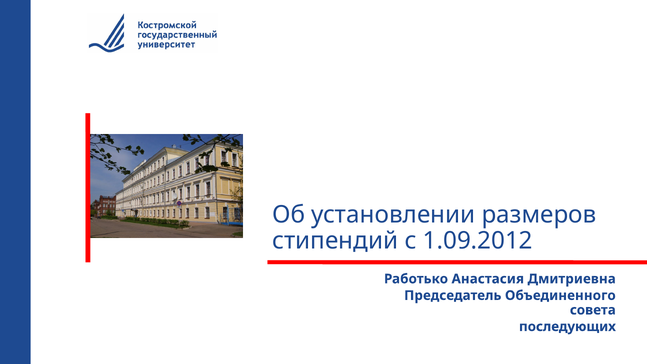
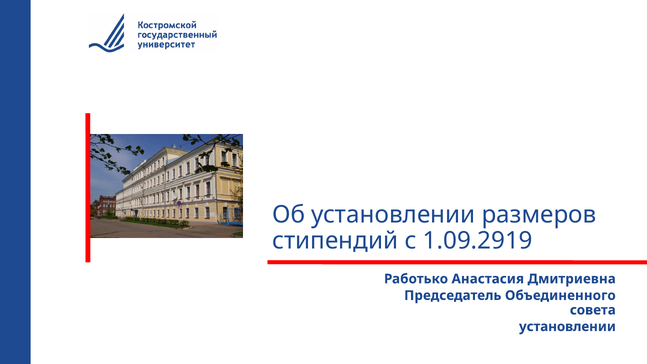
1.09.2012: 1.09.2012 -> 1.09.2919
последующих at (567, 327): последующих -> установлении
